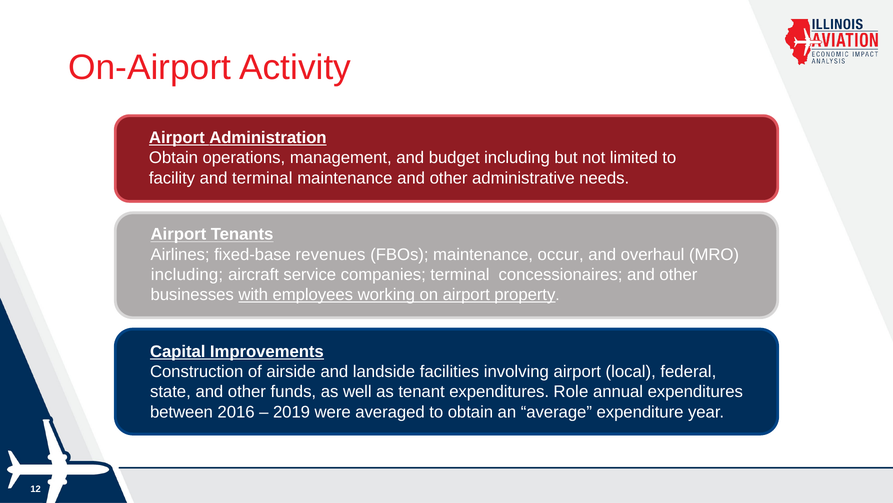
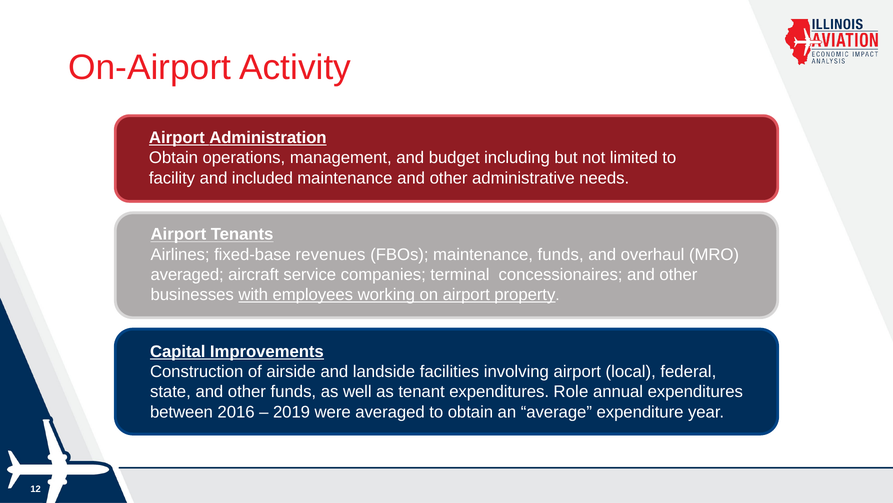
and terminal: terminal -> included
maintenance occur: occur -> funds
including at (187, 274): including -> averaged
